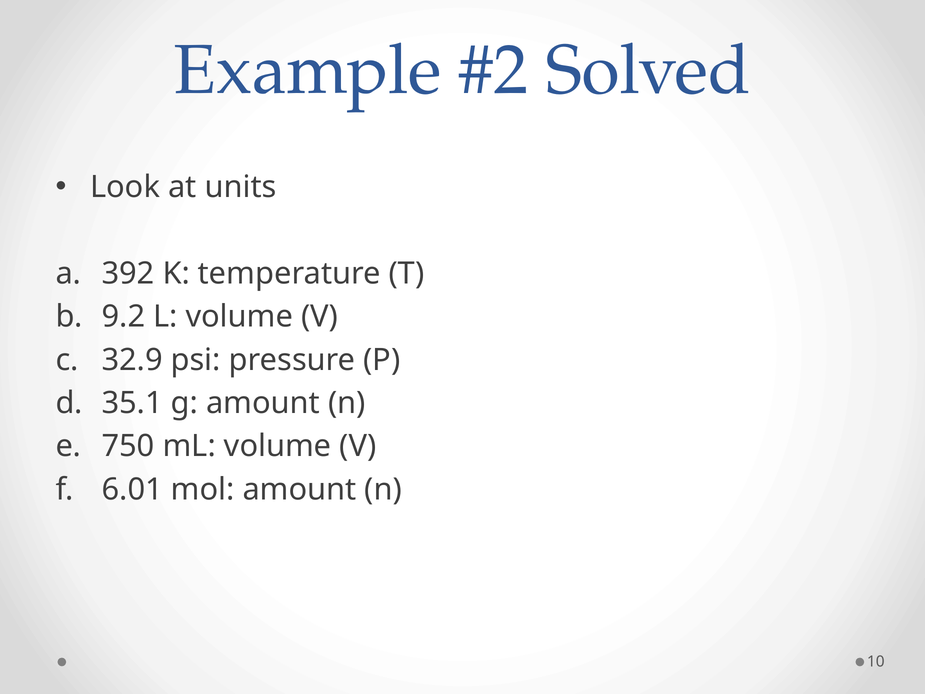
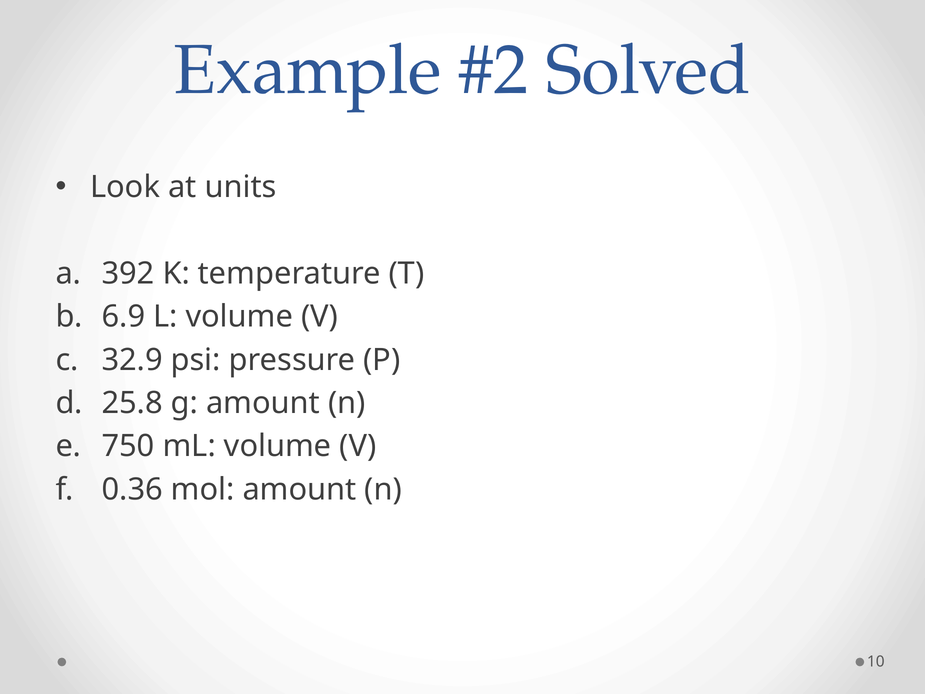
9.2: 9.2 -> 6.9
35.1: 35.1 -> 25.8
6.01: 6.01 -> 0.36
